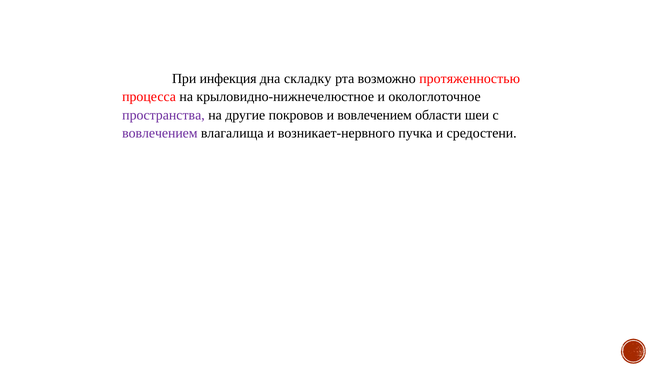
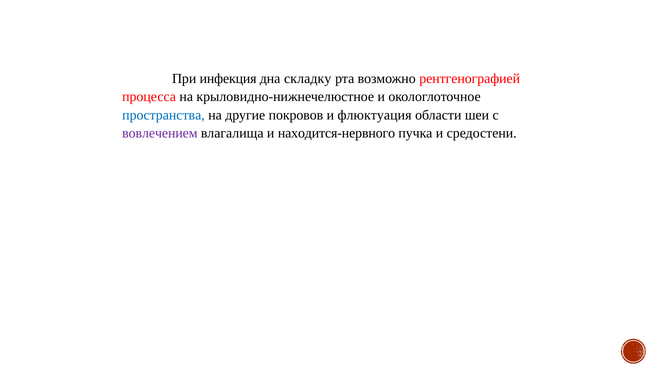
протяженностью: протяженностью -> рентгенографией
пространства colour: purple -> blue
и вовлечением: вовлечением -> флюктуация
возникает-нервного: возникает-нервного -> находится-нервного
